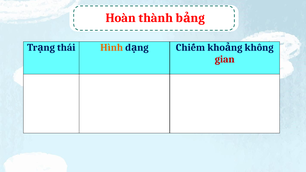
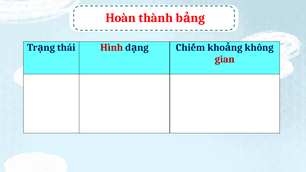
Hình colour: orange -> red
